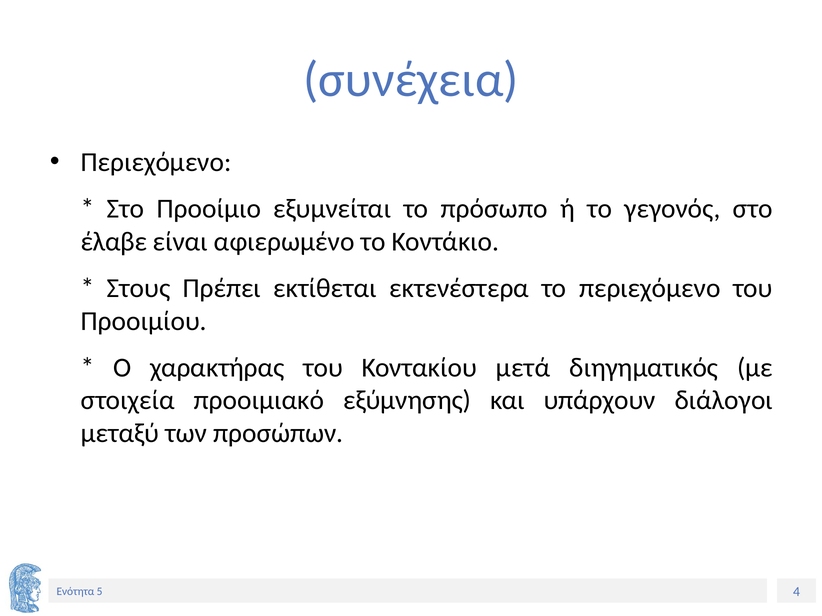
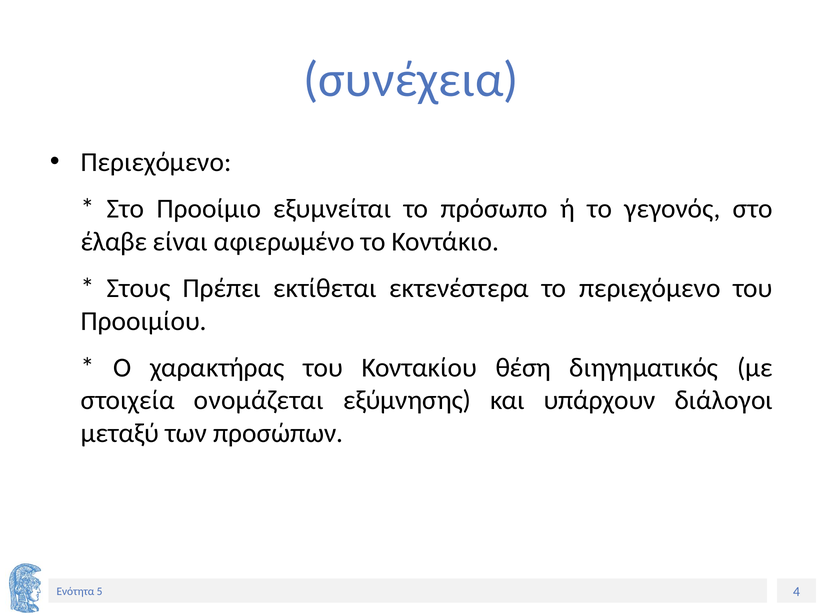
μετά: μετά -> θέση
προοιμιακό: προοιμιακό -> ονομάζεται
